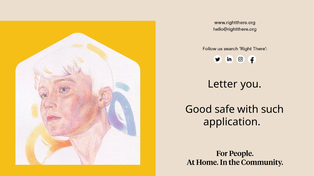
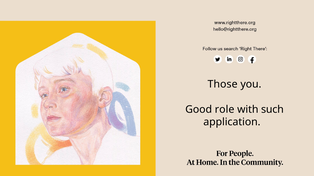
Letter: Letter -> Those
safe: safe -> role
